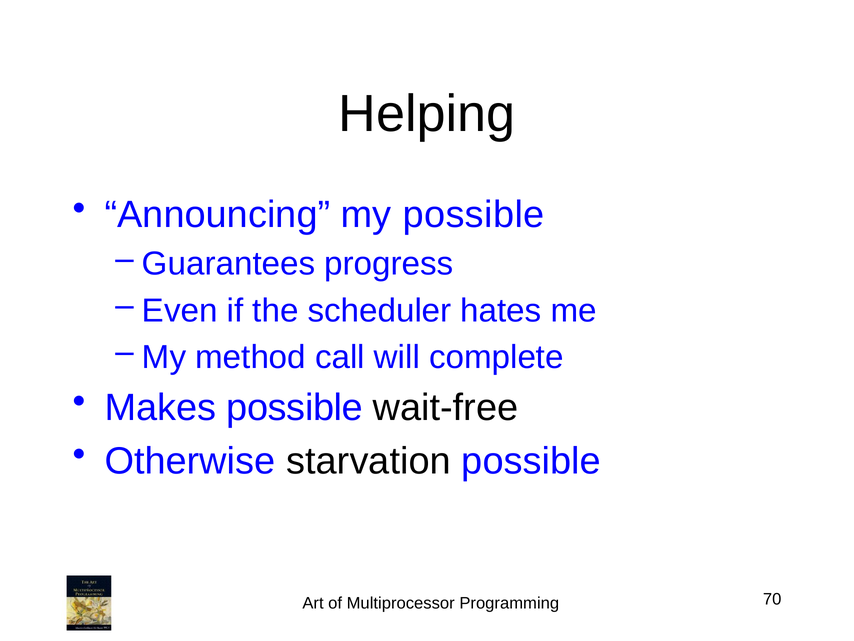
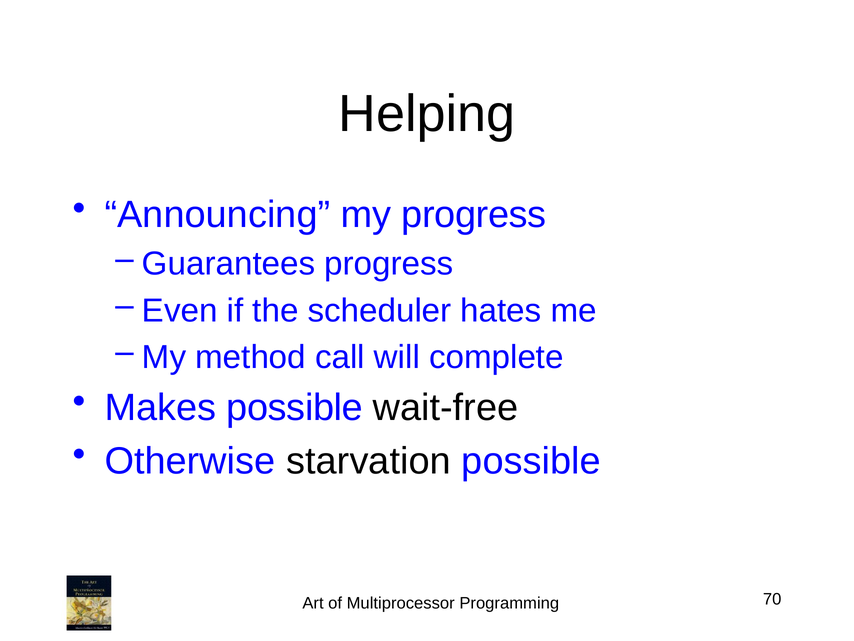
my possible: possible -> progress
